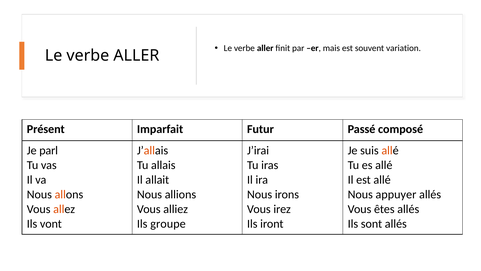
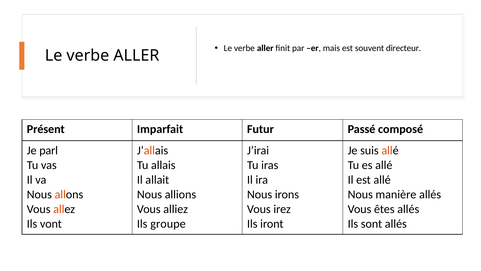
variation: variation -> directeur
appuyer: appuyer -> manière
